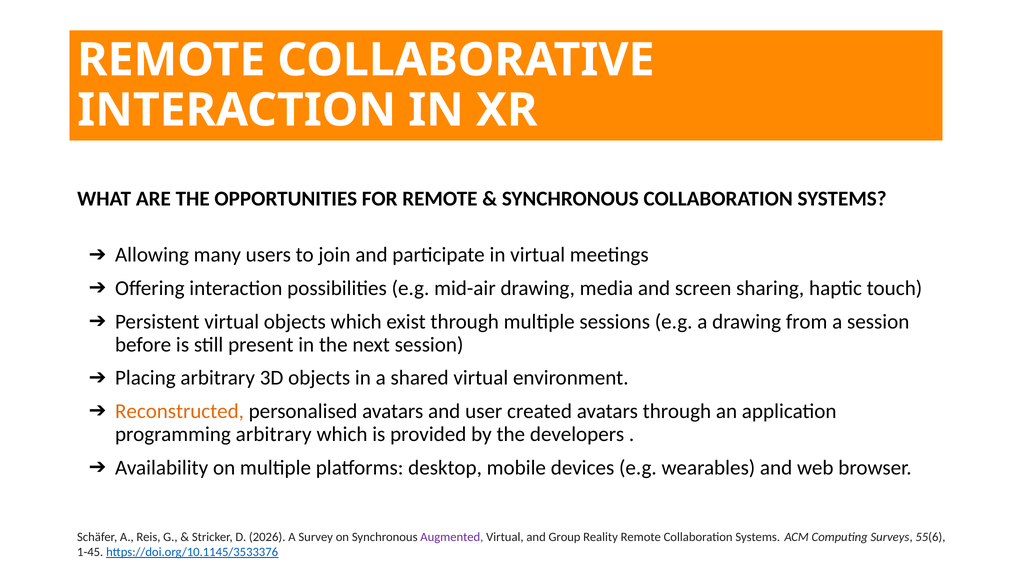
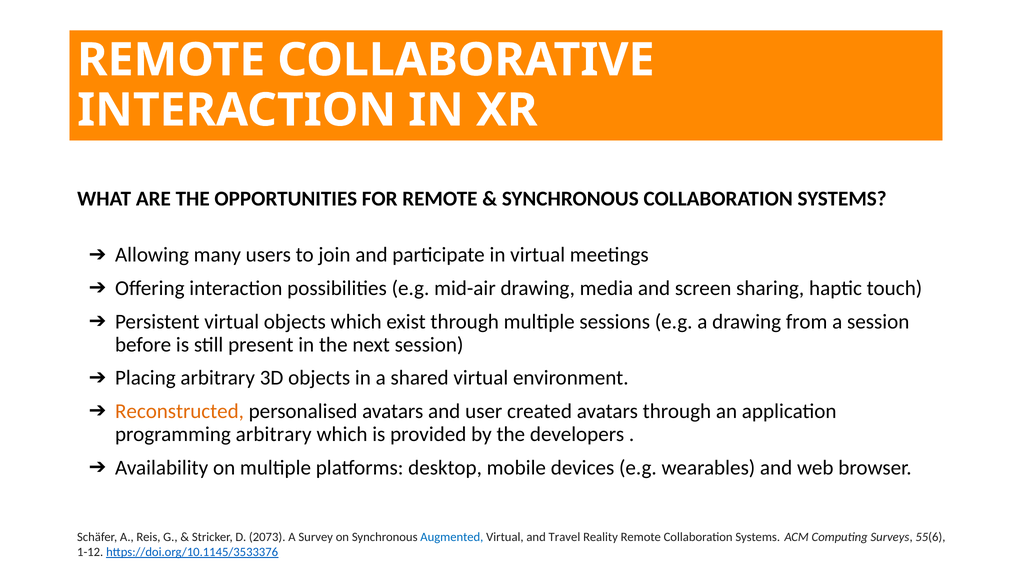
2026: 2026 -> 2073
Augmented colour: purple -> blue
Group: Group -> Travel
1-45: 1-45 -> 1-12
